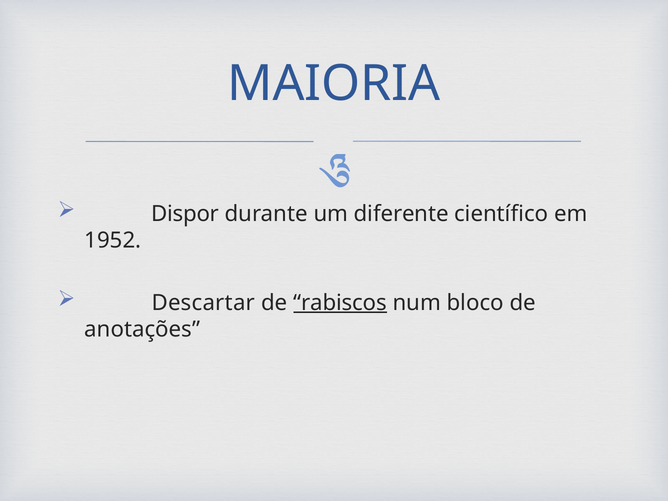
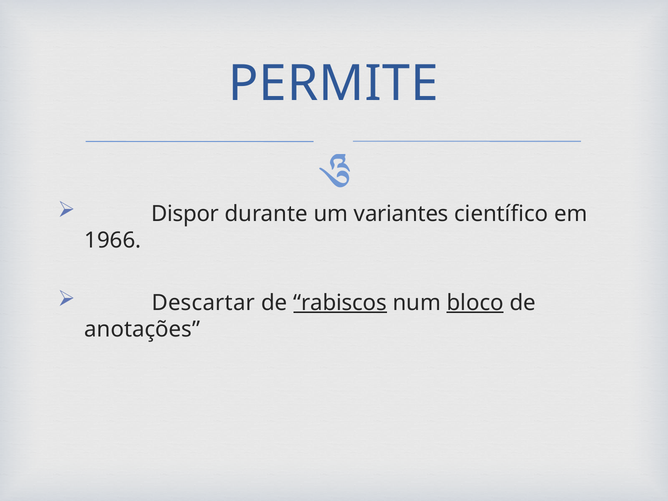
MAIORIA: MAIORIA -> PERMITE
diferente: diferente -> variantes
1952: 1952 -> 1966
bloco underline: none -> present
